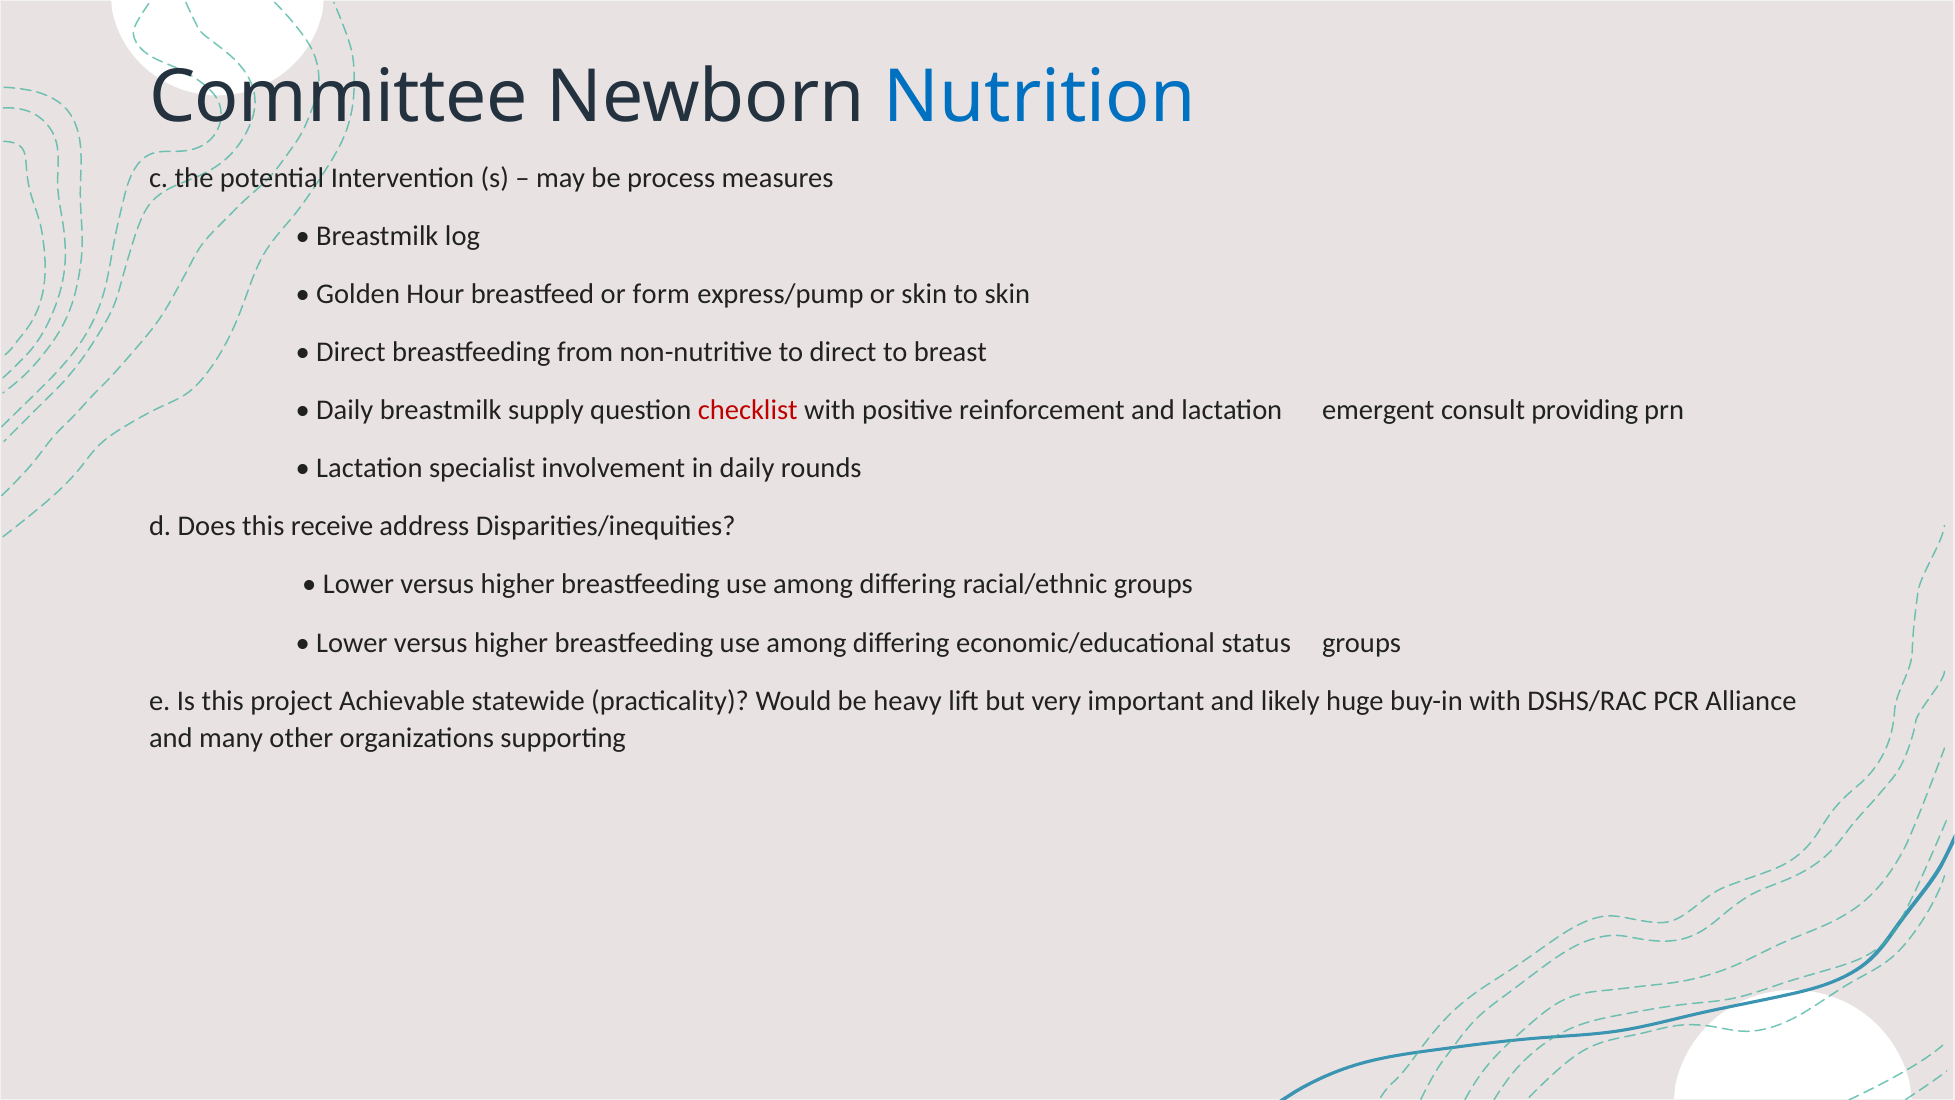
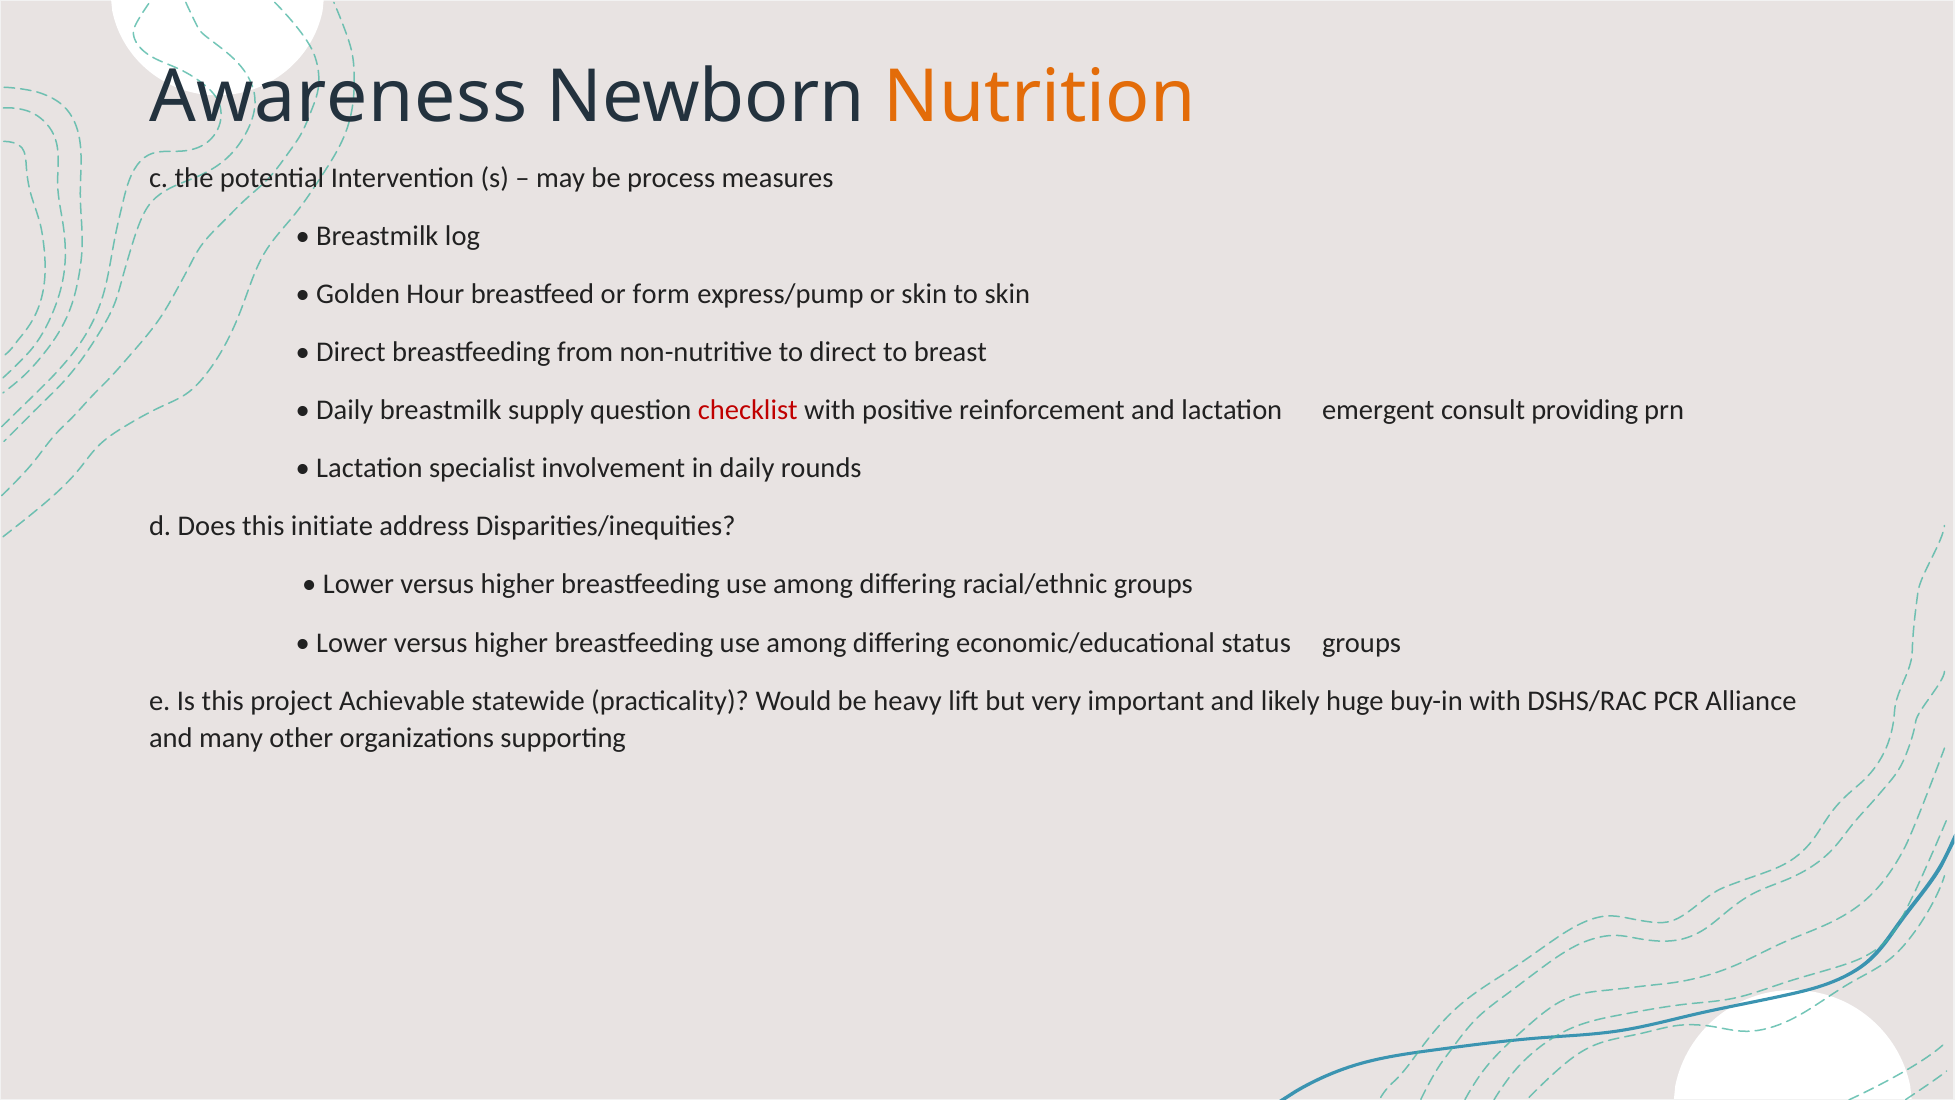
Committee: Committee -> Awareness
Nutrition colour: blue -> orange
receive: receive -> initiate
